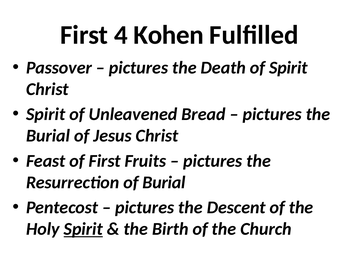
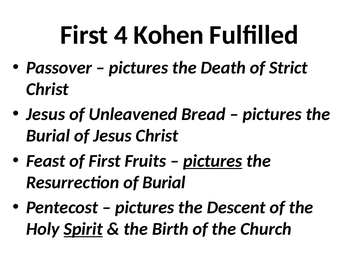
of Spirit: Spirit -> Strict
Spirit at (46, 114): Spirit -> Jesus
pictures at (213, 161) underline: none -> present
